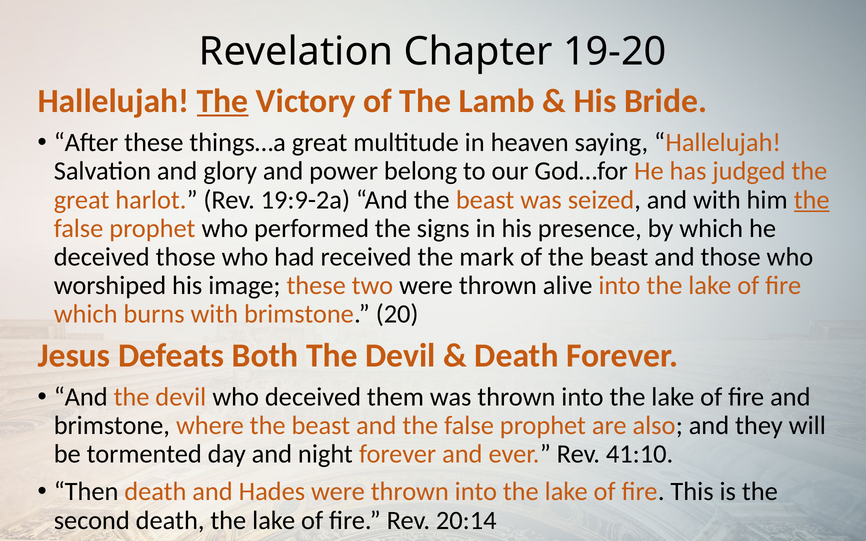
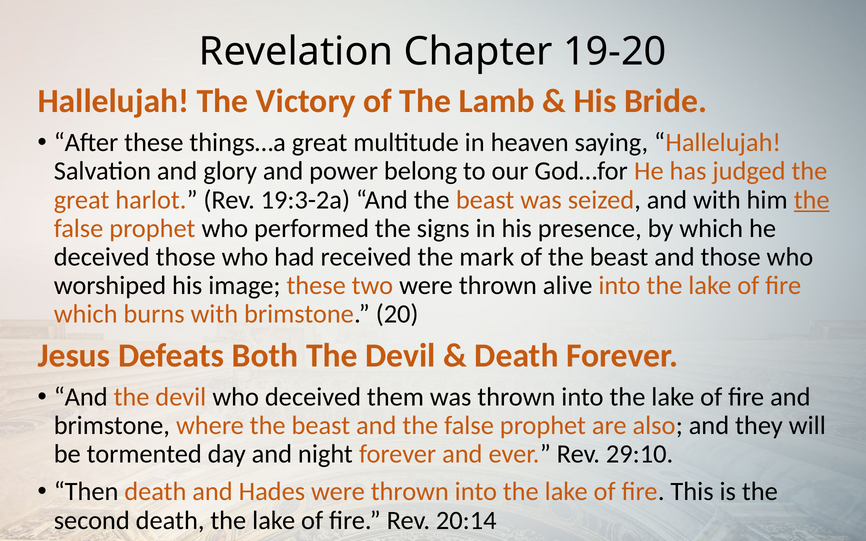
The at (223, 101) underline: present -> none
19:9-2a: 19:9-2a -> 19:3-2a
41:10: 41:10 -> 29:10
